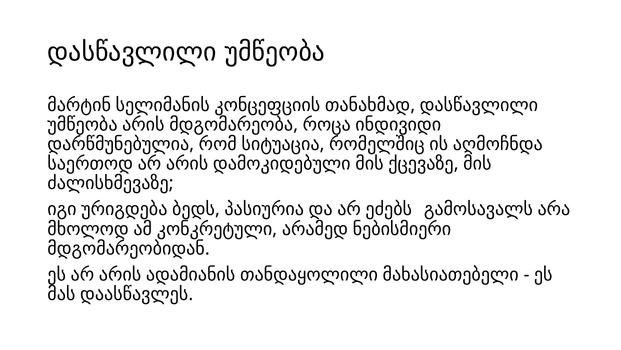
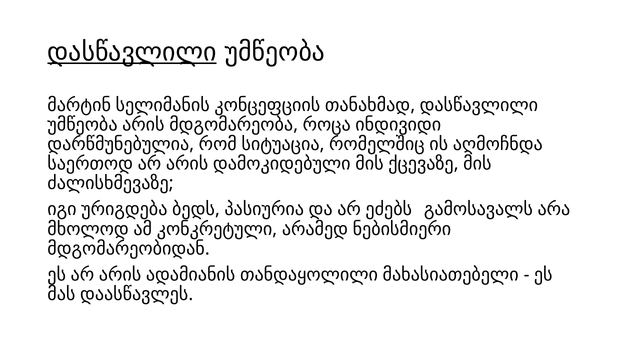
დასწავლილი at (132, 52) underline: none -> present
